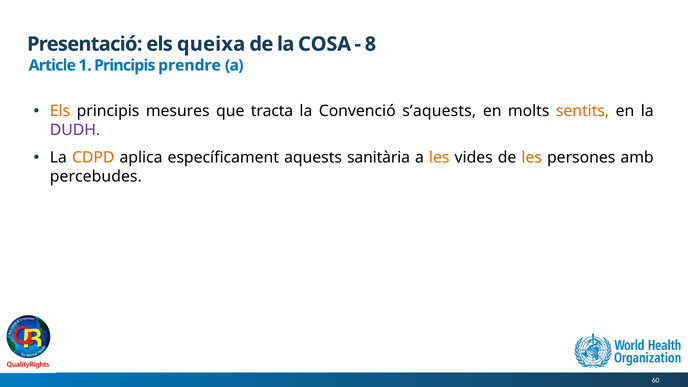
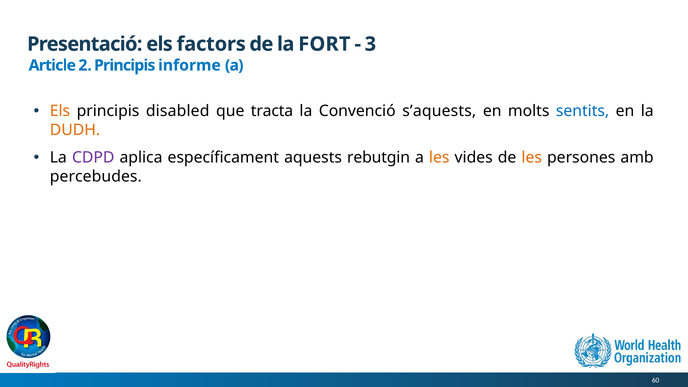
queixa: queixa -> factors
COSA: COSA -> FORT
8: 8 -> 3
1: 1 -> 2
prendre: prendre -> informe
mesures: mesures -> disabled
sentits colour: orange -> blue
DUDH colour: purple -> orange
CDPD colour: orange -> purple
sanitària: sanitària -> rebutgin
